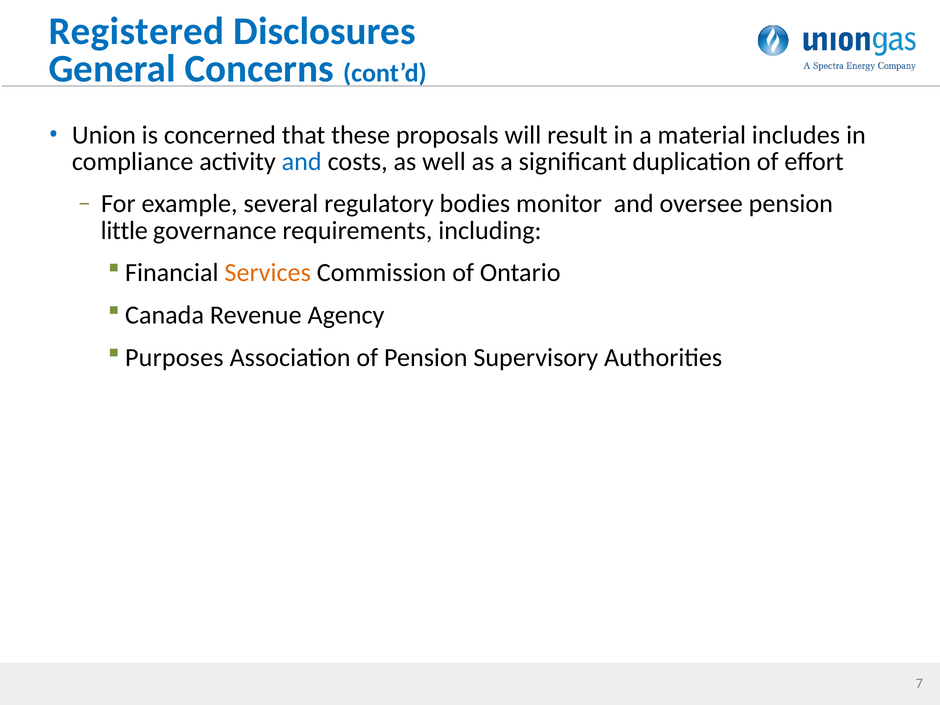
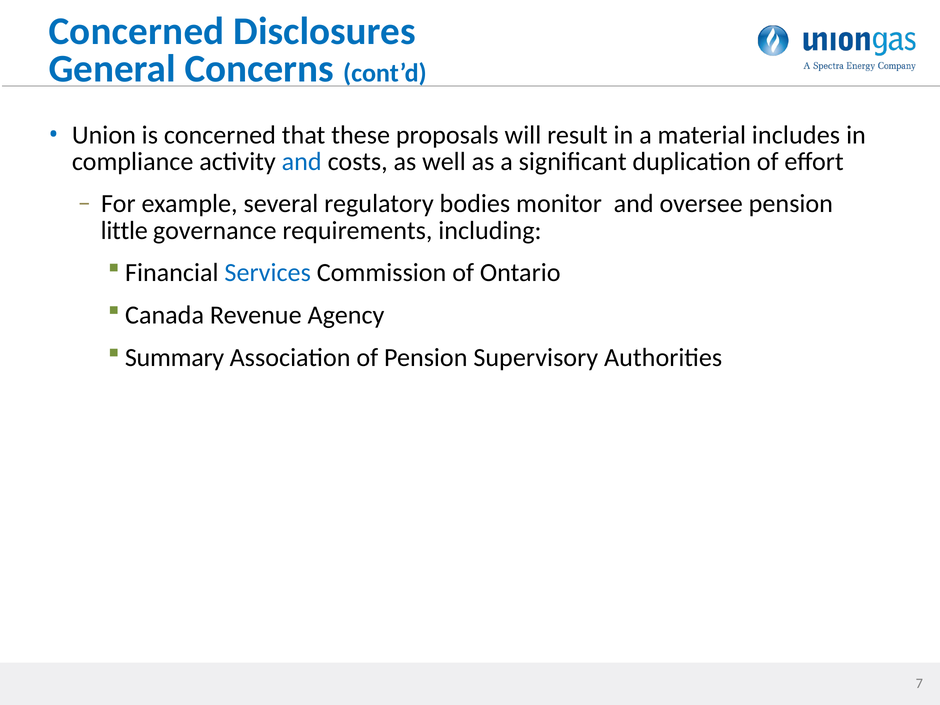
Registered at (136, 31): Registered -> Concerned
Services colour: orange -> blue
Purposes: Purposes -> Summary
